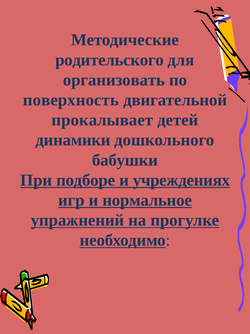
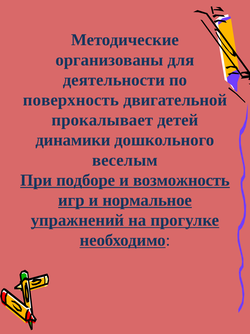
родительского: родительского -> организованы
организовать: организовать -> деятельности
бабушки: бабушки -> веселым
учреждениях: учреждениях -> возможность
